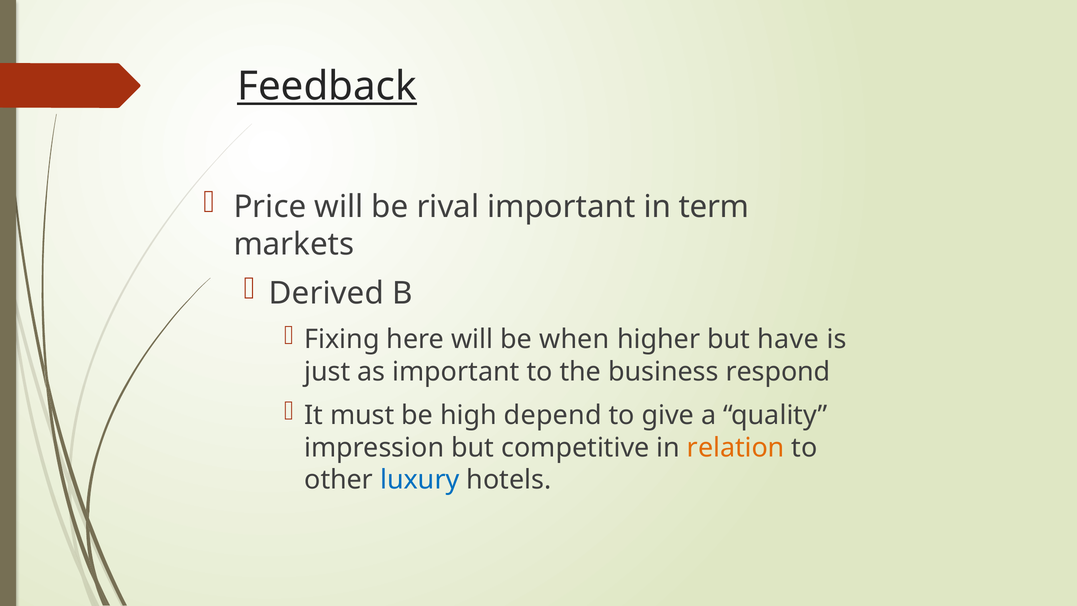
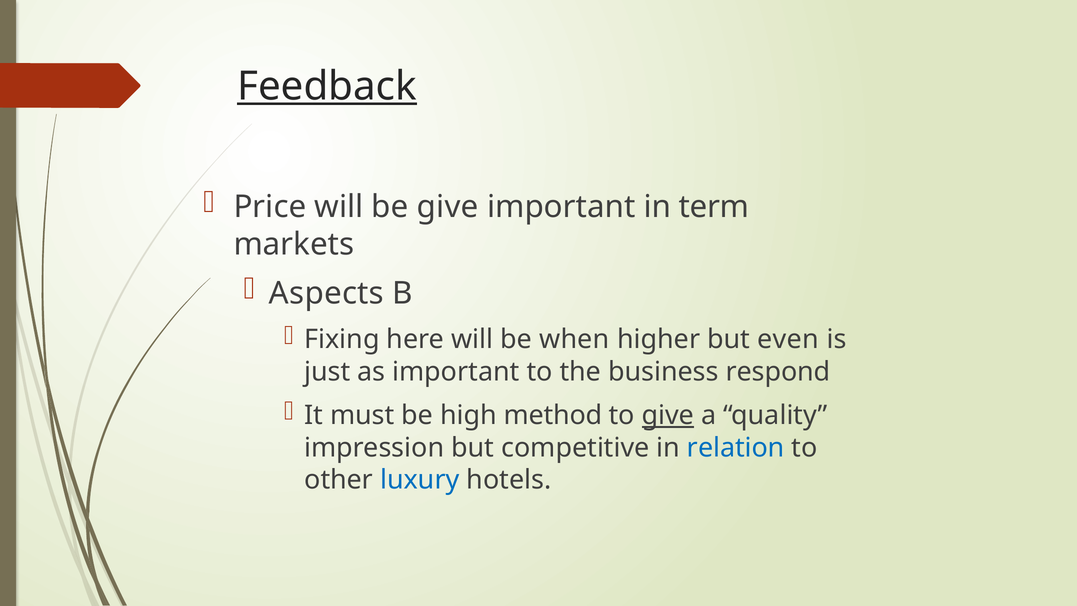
be rival: rival -> give
Derived: Derived -> Aspects
have: have -> even
depend: depend -> method
give at (668, 415) underline: none -> present
relation colour: orange -> blue
